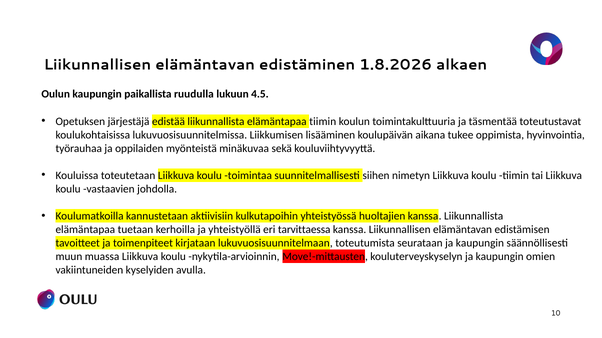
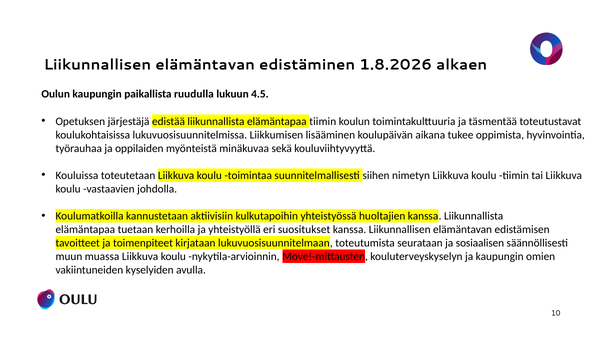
tarvittaessa: tarvittaessa -> suositukset
seurataan ja kaupungin: kaupungin -> sosiaalisen
